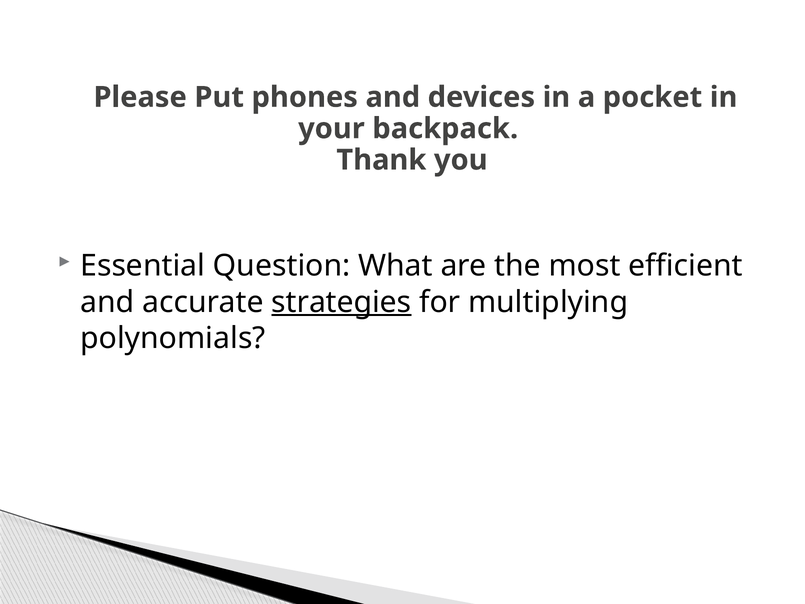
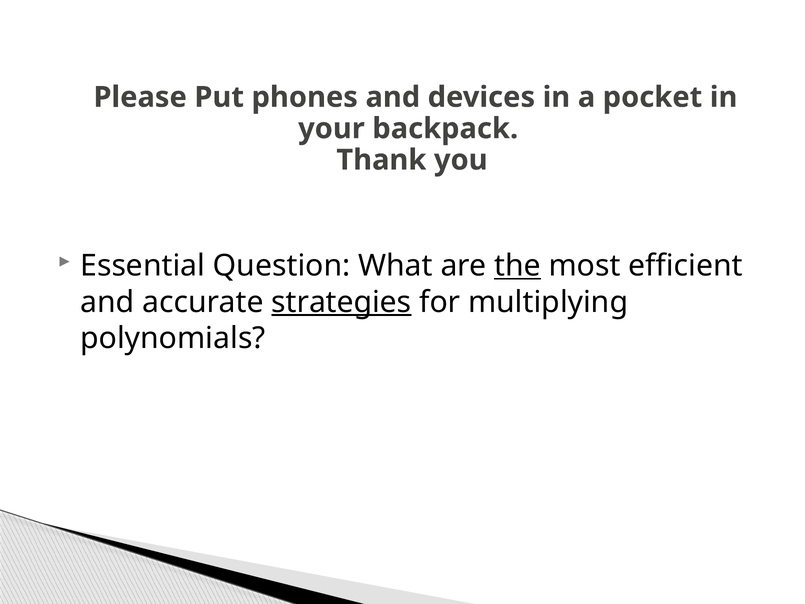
the underline: none -> present
